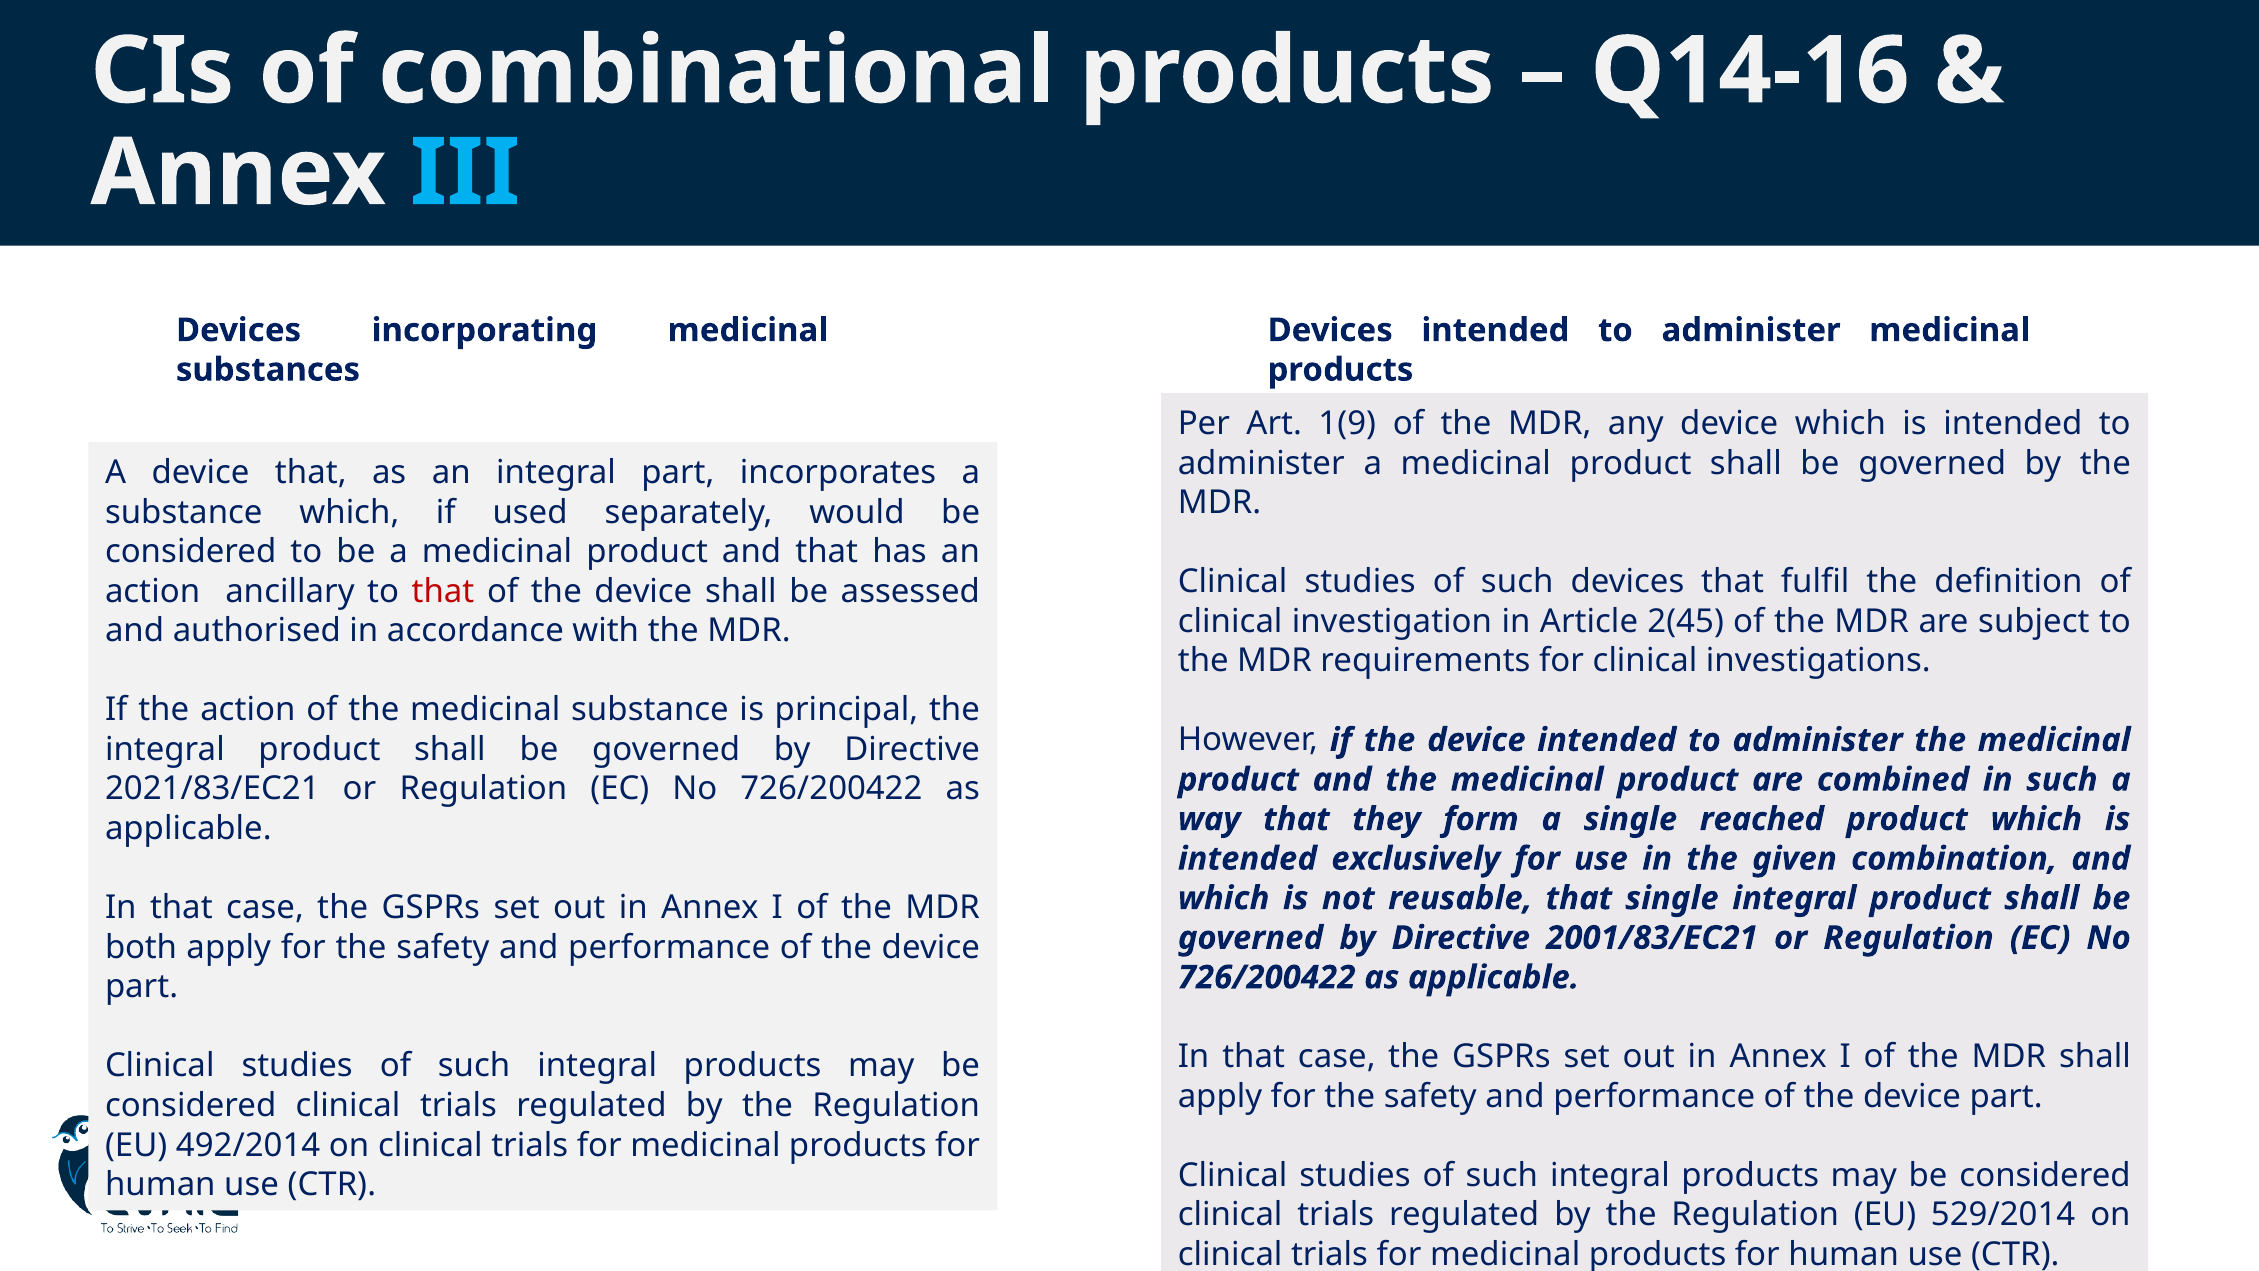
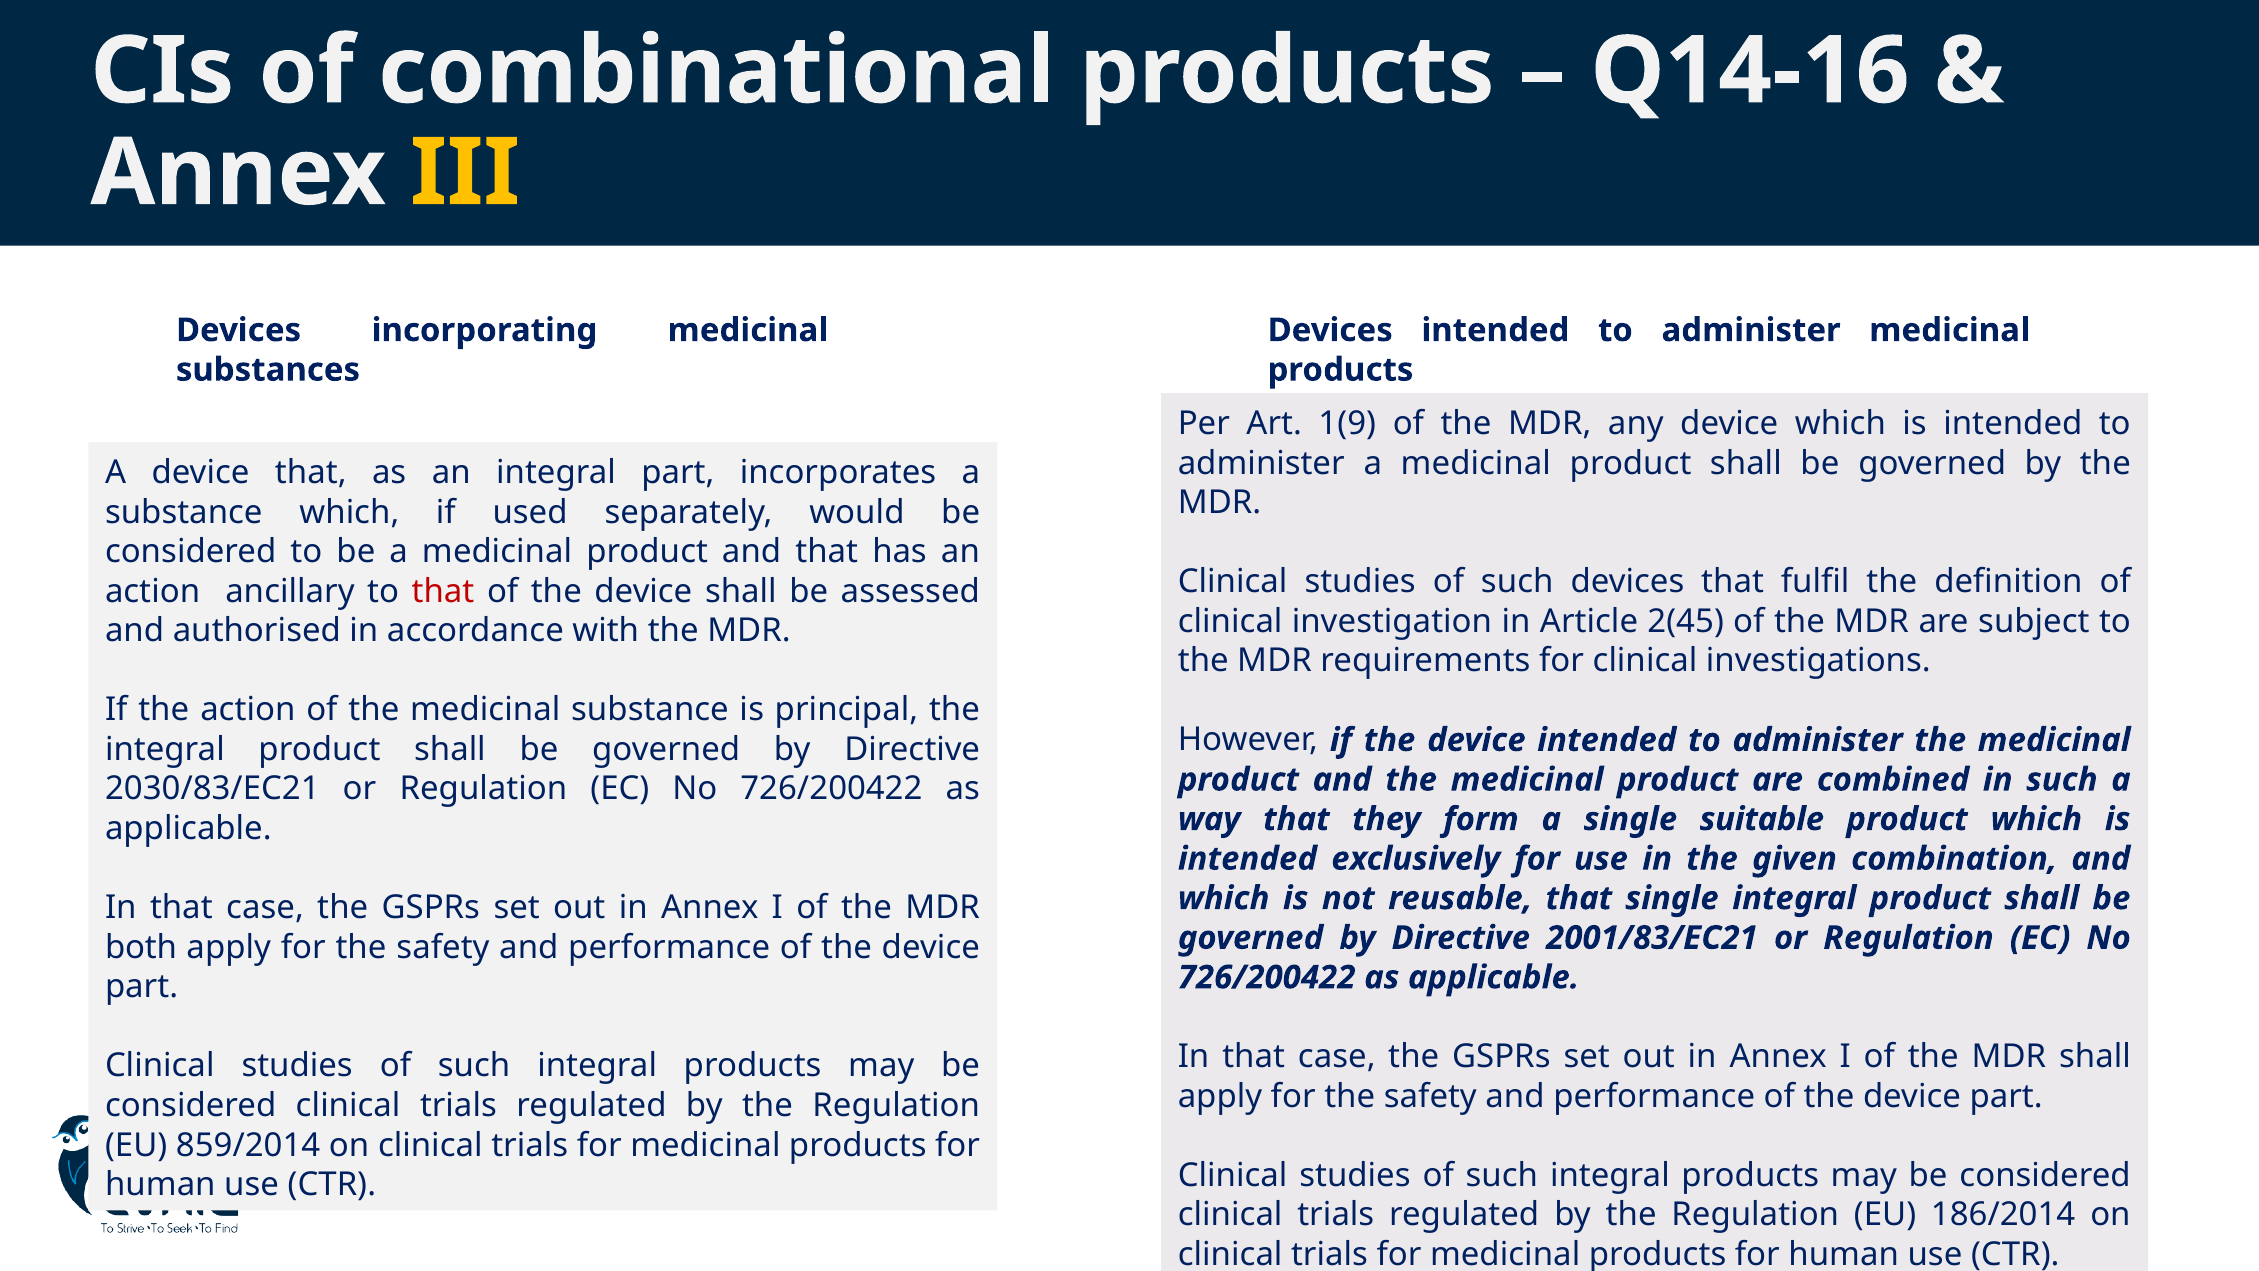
III colour: light blue -> yellow
2021/83/EC21: 2021/83/EC21 -> 2030/83/EC21
reached: reached -> suitable
492/2014: 492/2014 -> 859/2014
529/2014: 529/2014 -> 186/2014
